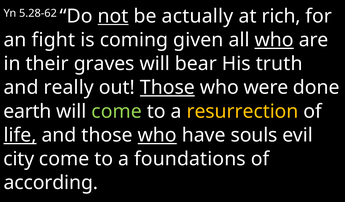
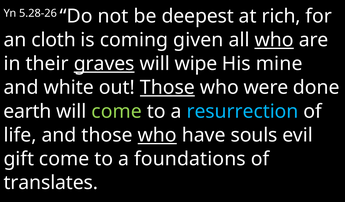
5.28-62: 5.28-62 -> 5.28-26
not underline: present -> none
actually: actually -> deepest
fight: fight -> cloth
graves underline: none -> present
bear: bear -> wipe
truth: truth -> mine
really: really -> white
resurrection colour: yellow -> light blue
life underline: present -> none
city: city -> gift
according: according -> translates
